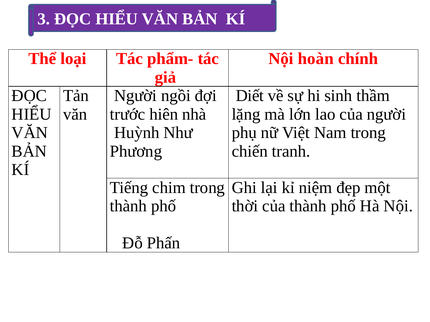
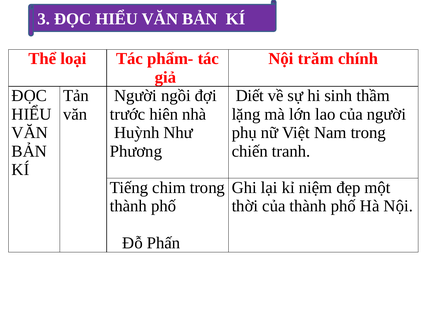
hoàn: hoàn -> trăm
